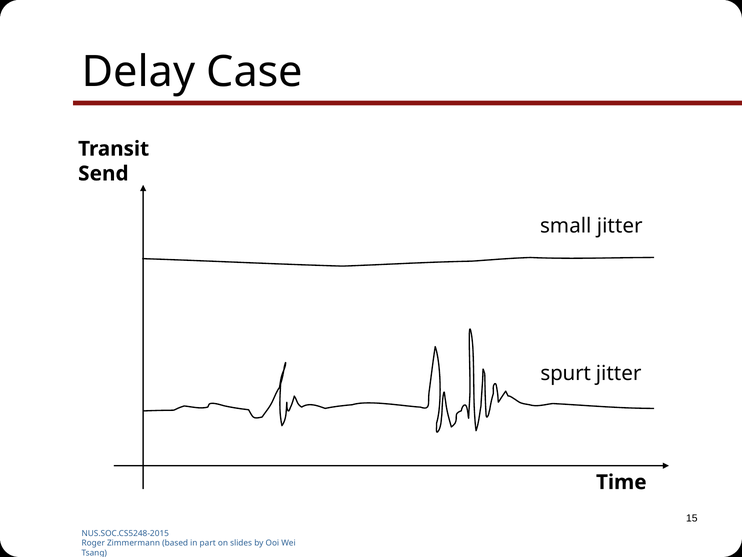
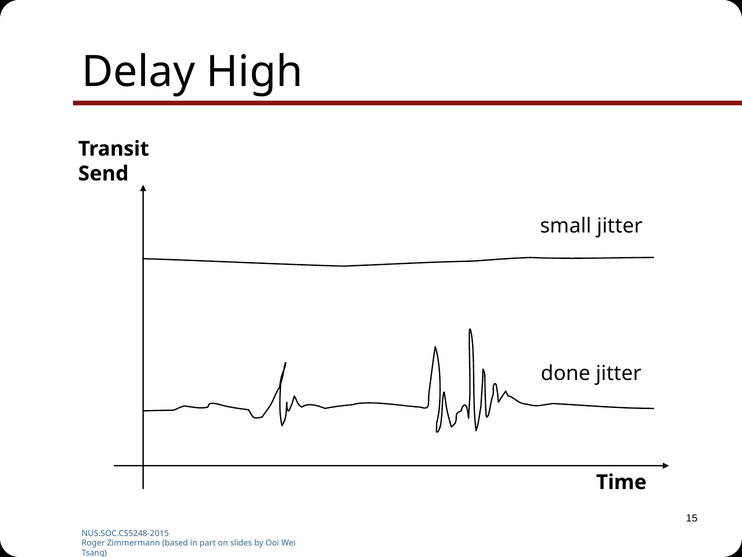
Case: Case -> High
spurt: spurt -> done
